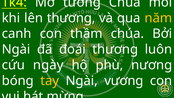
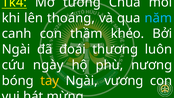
lên thương: thương -> thoáng
năm colour: yellow -> light blue
thầm chúa: chúa -> khéo
